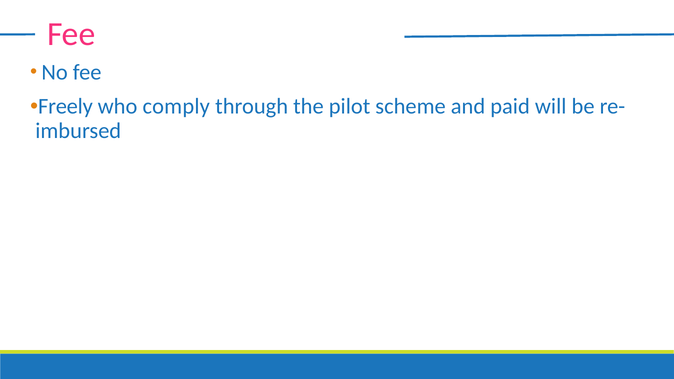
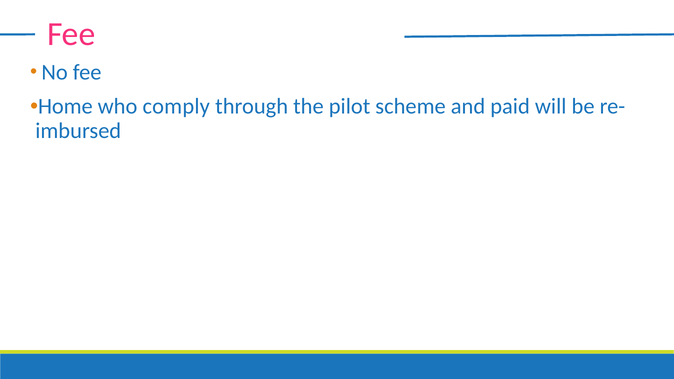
Freely: Freely -> Home
